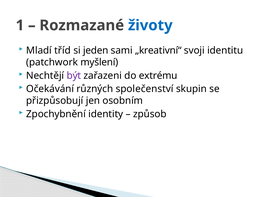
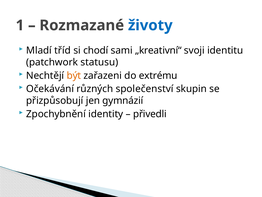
jeden: jeden -> chodí
myšlení: myšlení -> statusu
být colour: purple -> orange
osobním: osobním -> gymnázií
způsob: způsob -> přivedli
